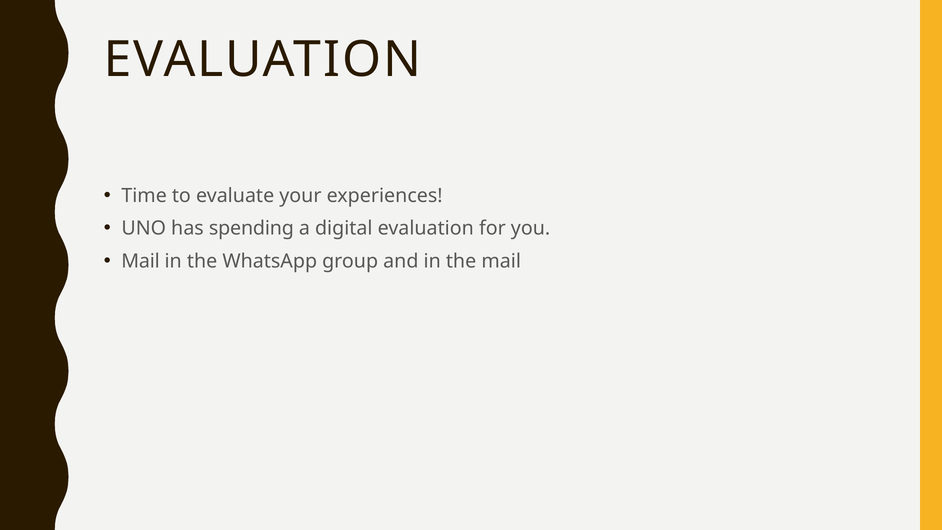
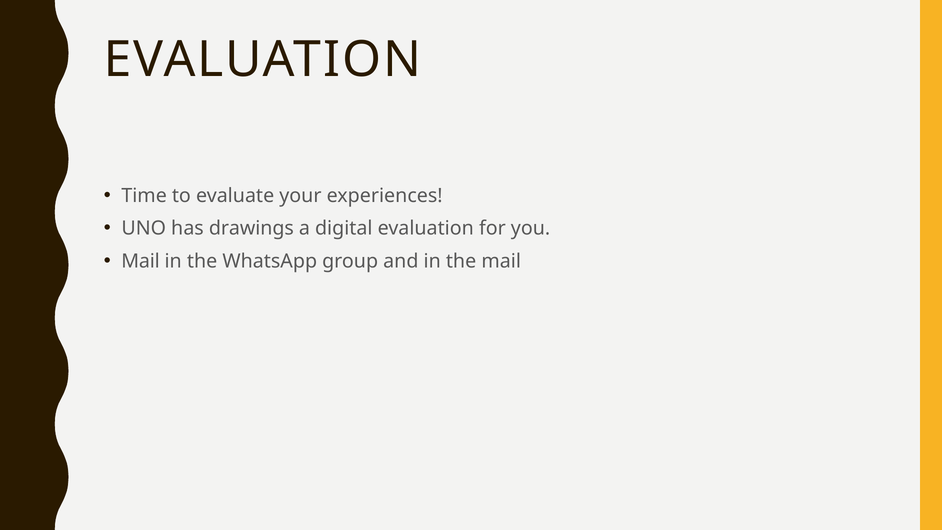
spending: spending -> drawings
